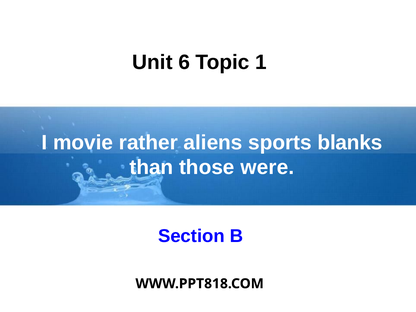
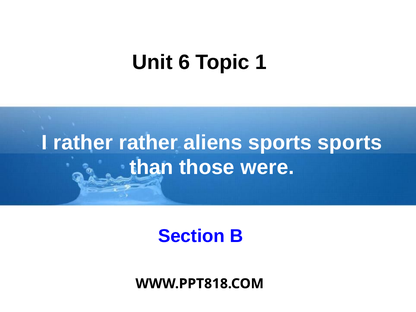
I movie: movie -> rather
sports blanks: blanks -> sports
